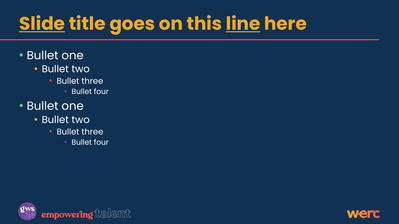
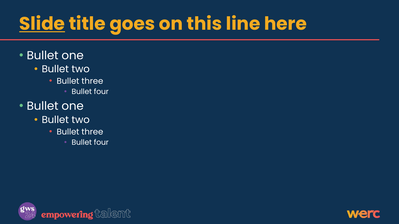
line underline: present -> none
